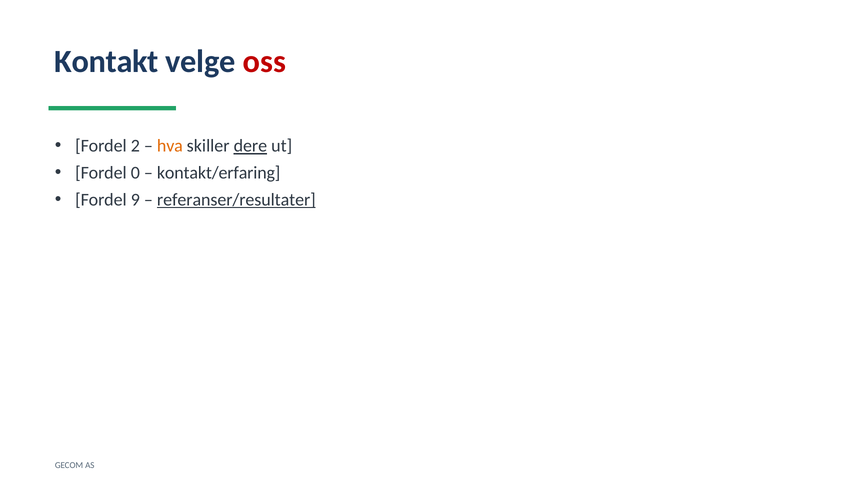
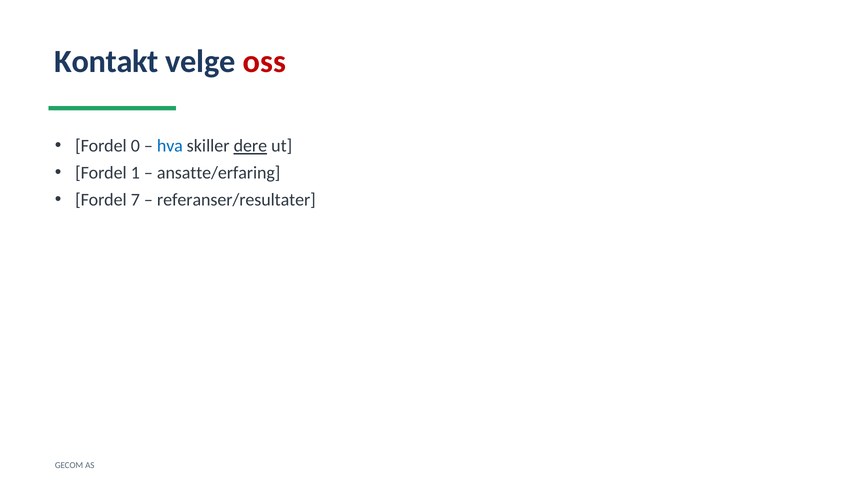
2: 2 -> 0
hva colour: orange -> blue
0: 0 -> 1
kontakt/erfaring: kontakt/erfaring -> ansatte/erfaring
9: 9 -> 7
referanser/resultater underline: present -> none
